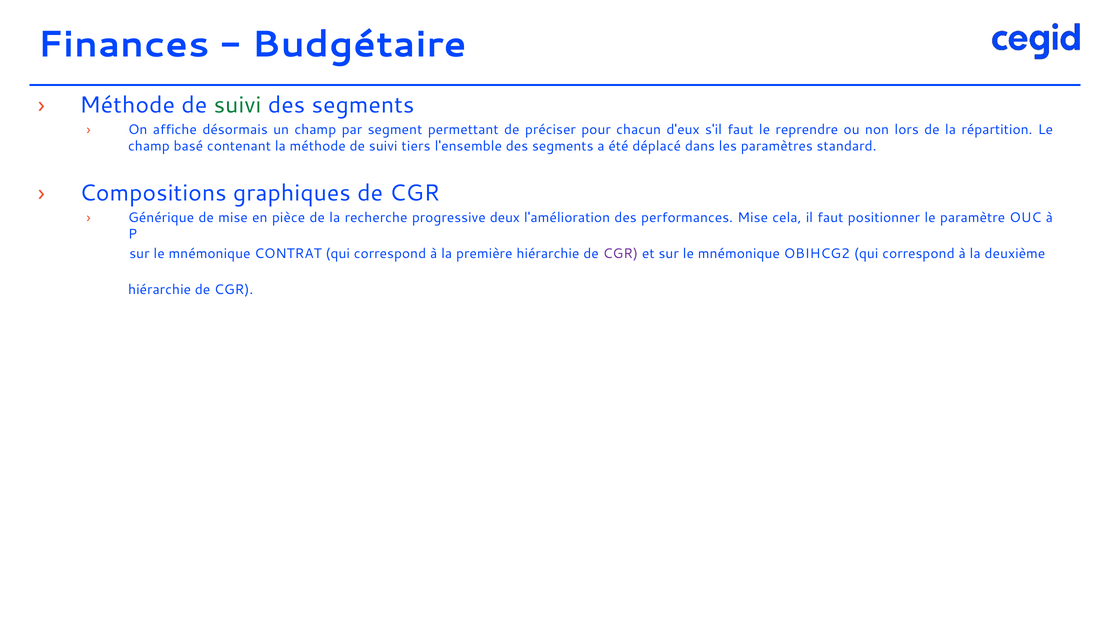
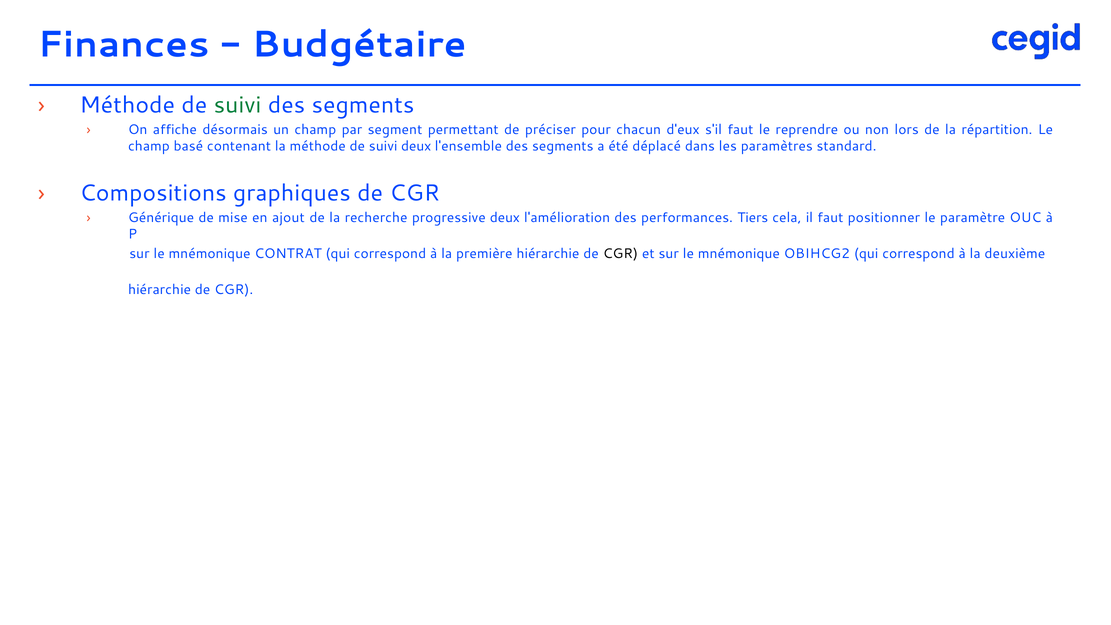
suivi tiers: tiers -> deux
pièce: pièce -> ajout
performances Mise: Mise -> Tiers
CGR at (620, 254) colour: purple -> black
